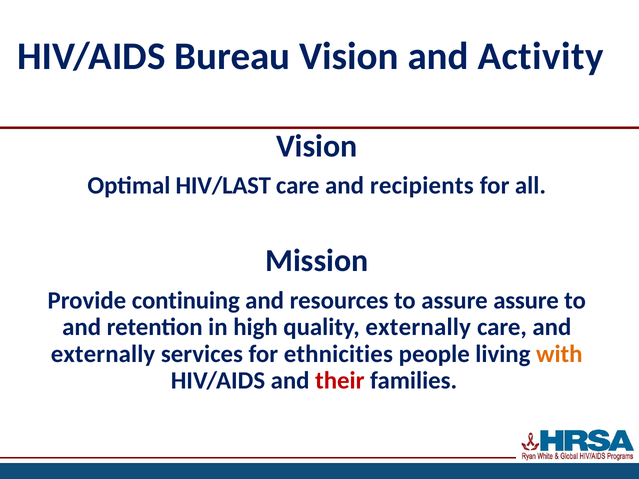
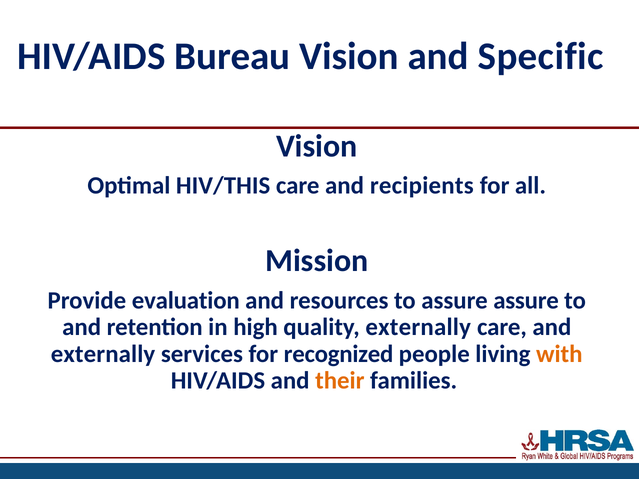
Activity: Activity -> Specific
HIV/LAST: HIV/LAST -> HIV/THIS
continuing: continuing -> evaluation
ethnicities: ethnicities -> recognized
their colour: red -> orange
